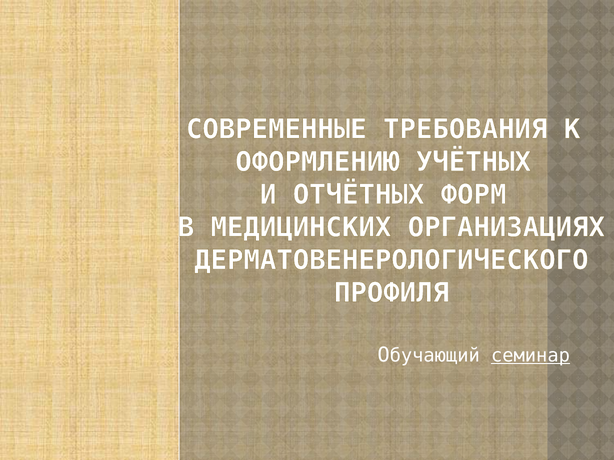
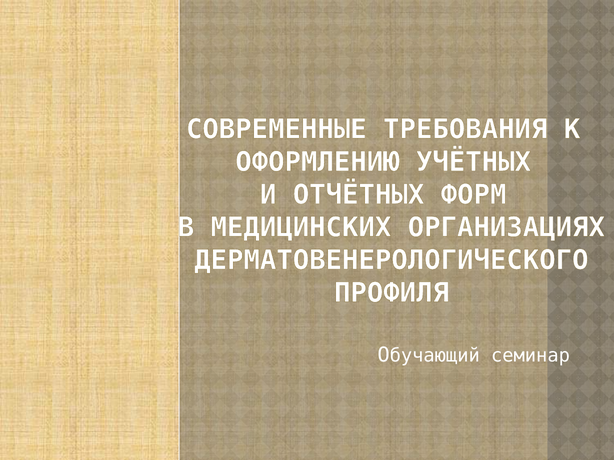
семинар underline: present -> none
